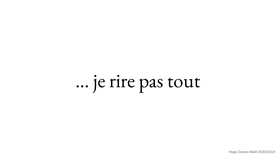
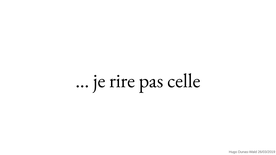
tout: tout -> celle
